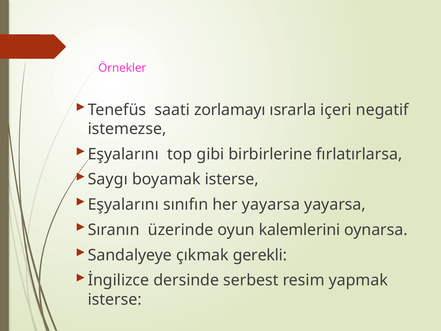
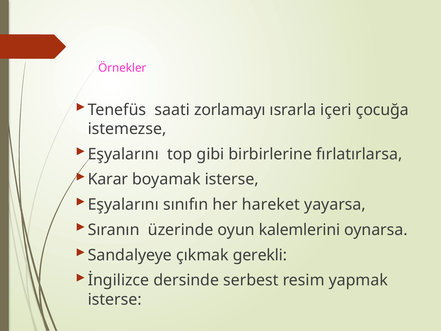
negatif: negatif -> çocuğa
Saygı: Saygı -> Karar
her yayarsa: yayarsa -> hareket
